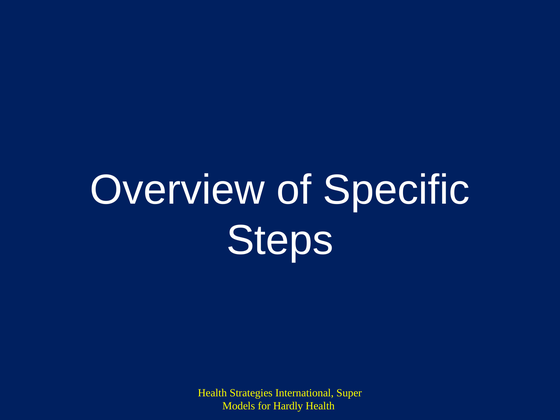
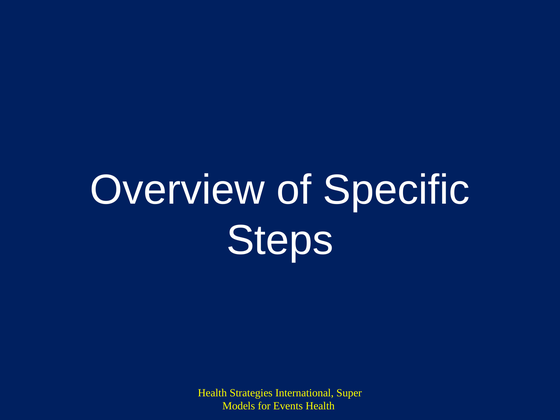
Hardly: Hardly -> Events
